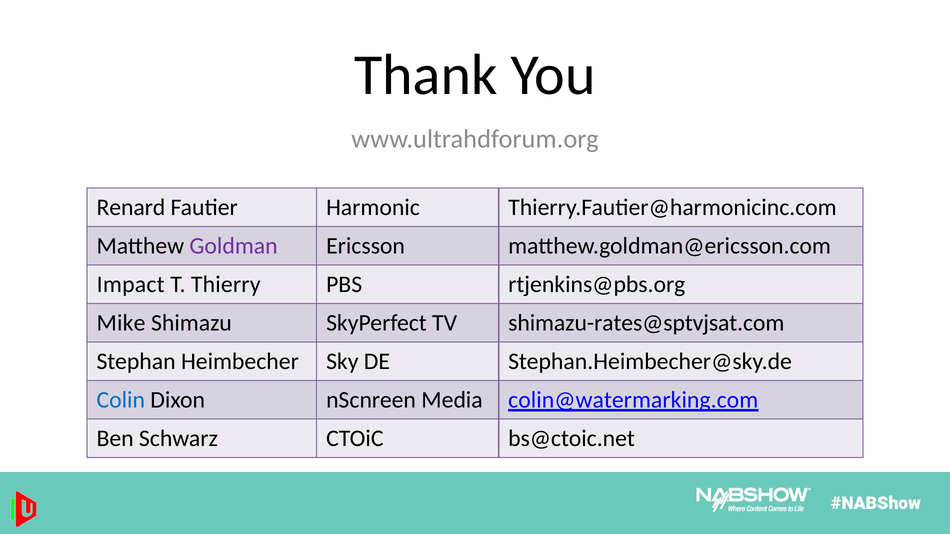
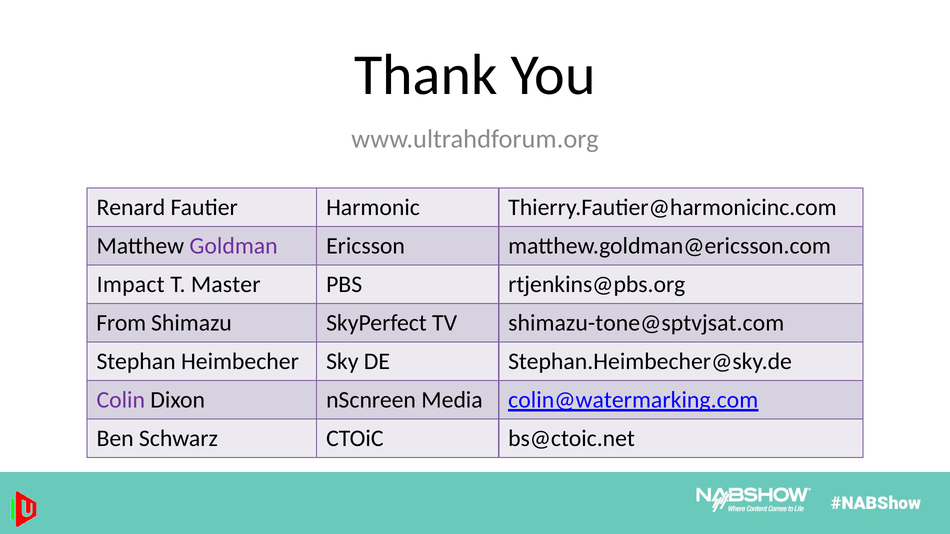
Thierry: Thierry -> Master
Mike: Mike -> From
shimazu-rates@sptvjsat.com: shimazu-rates@sptvjsat.com -> shimazu-tone@sptvjsat.com
Colin colour: blue -> purple
